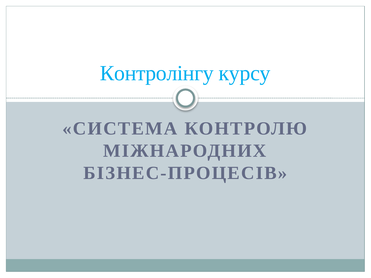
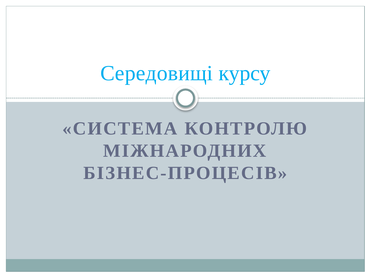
Контролінгу: Контролінгу -> Середовищі
